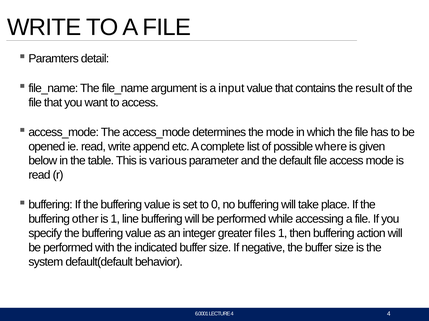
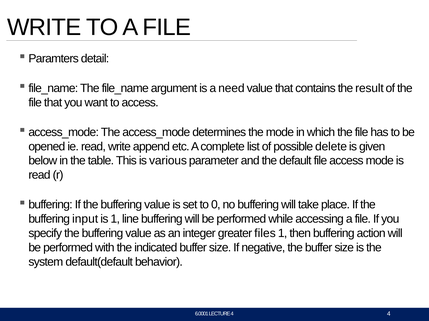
input: input -> need
where: where -> delete
other: other -> input
